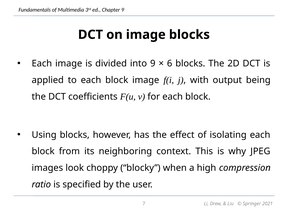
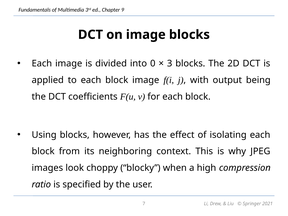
into 9: 9 -> 0
6: 6 -> 3
